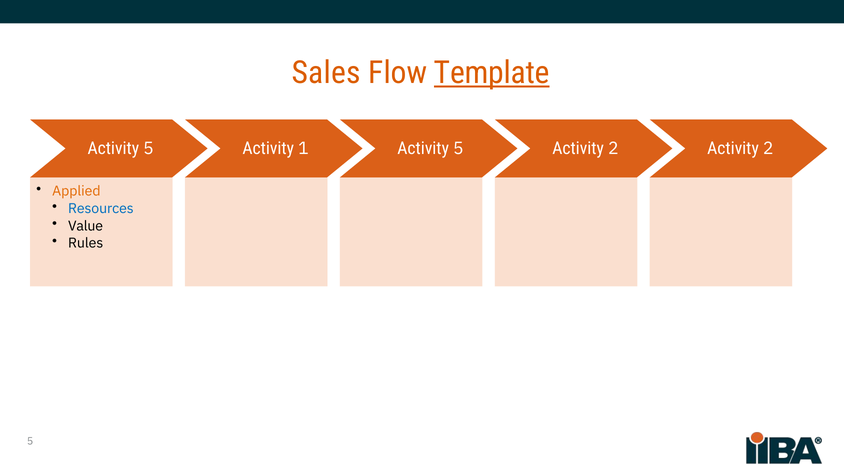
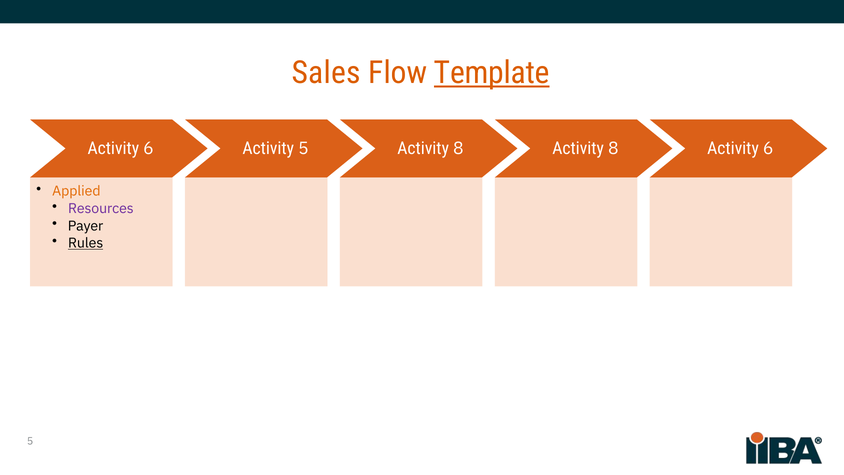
5 at (149, 148): 5 -> 6
Activity 1: 1 -> 5
5 at (458, 148): 5 -> 8
2 at (613, 148): 2 -> 8
2 at (768, 148): 2 -> 6
Resources colour: blue -> purple
Value: Value -> Payer
Rules underline: none -> present
